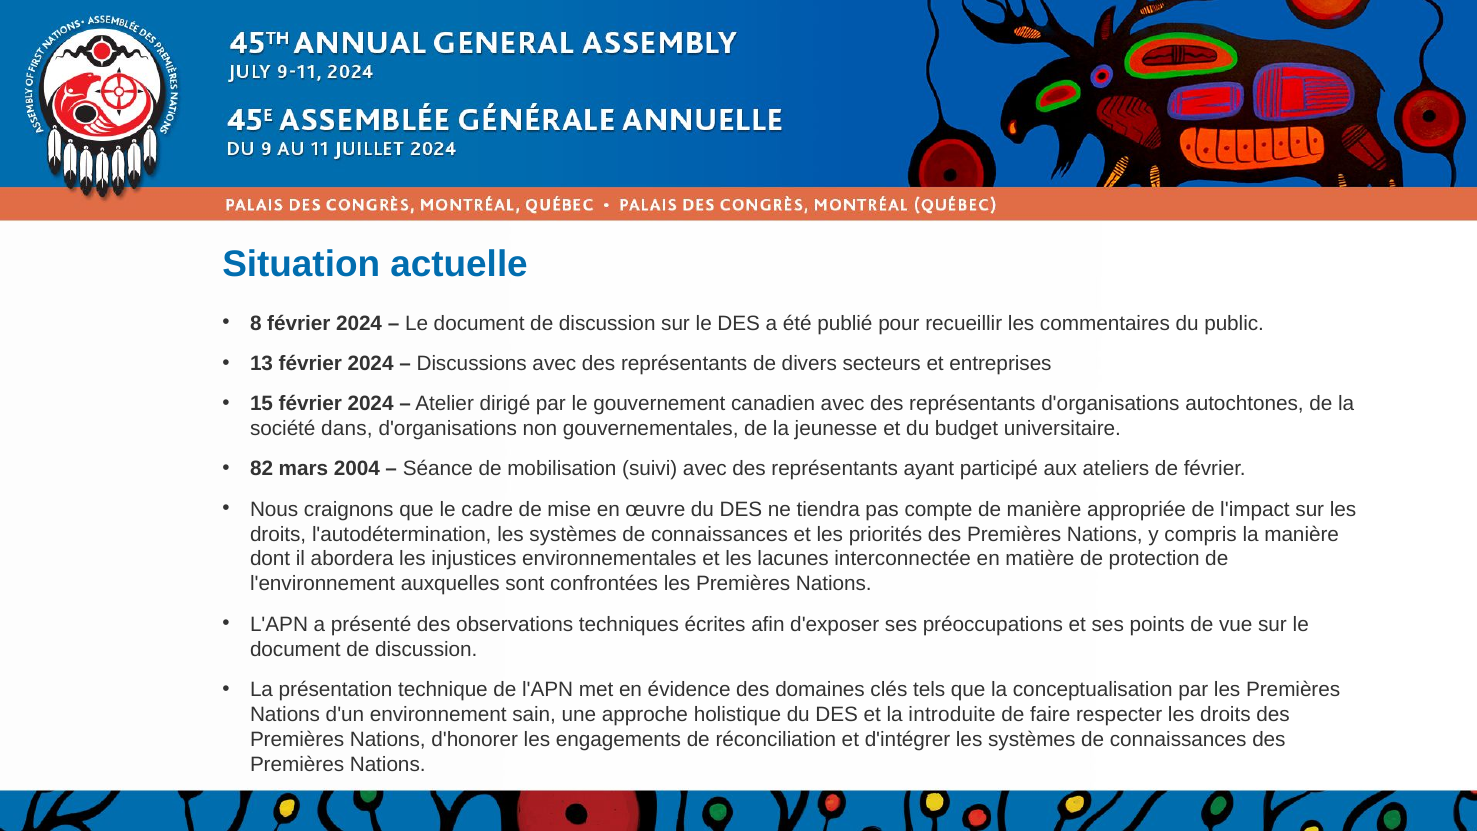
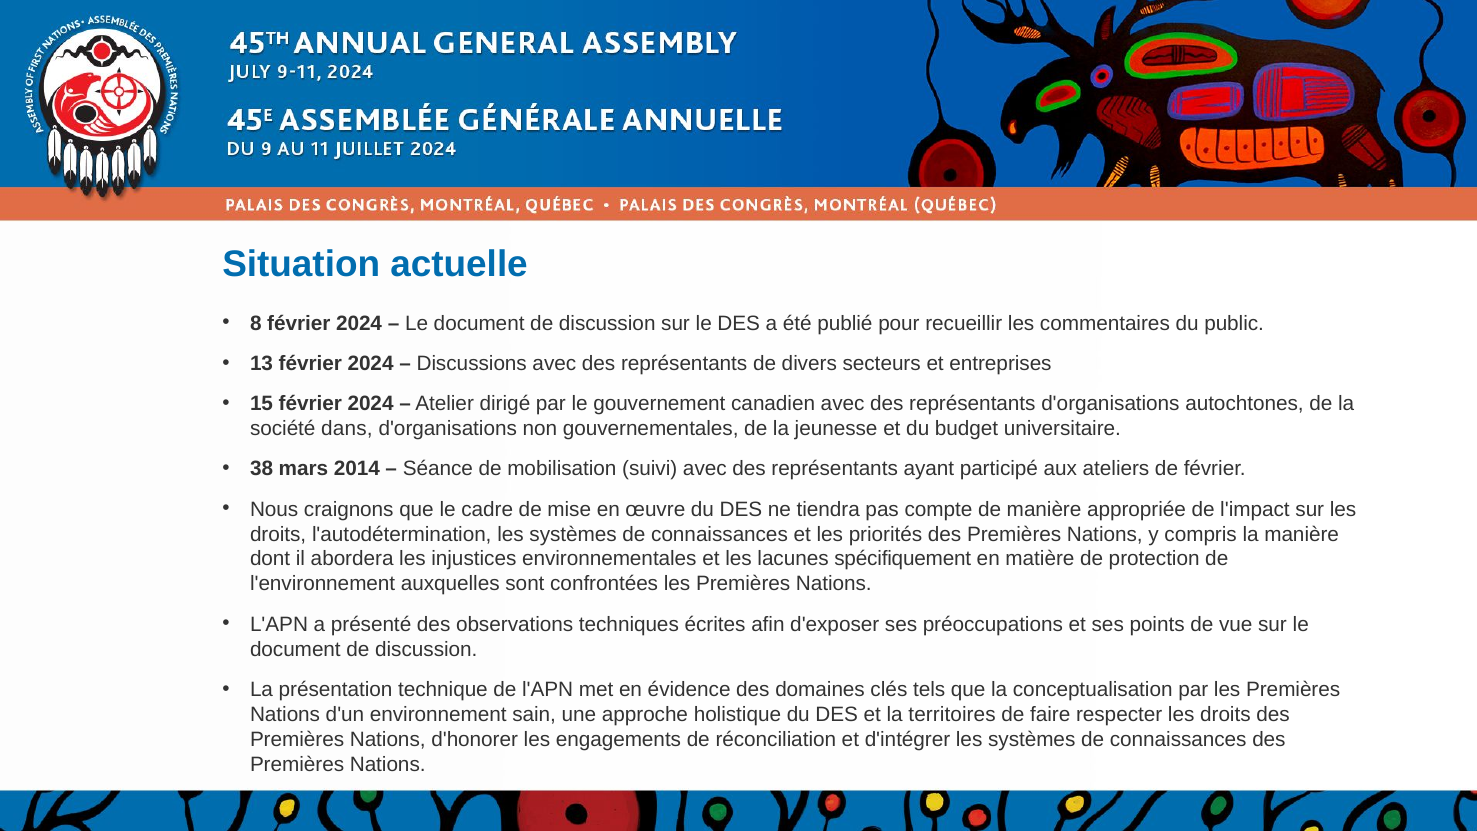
82: 82 -> 38
2004: 2004 -> 2014
interconnectée: interconnectée -> spécifiquement
introduite: introduite -> territoires
